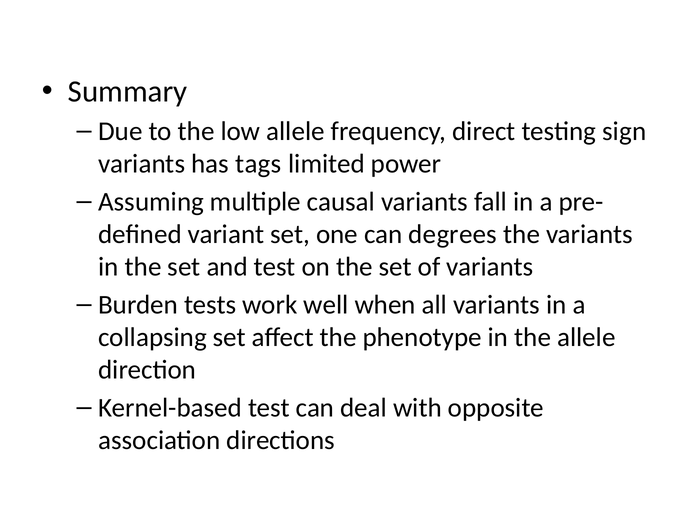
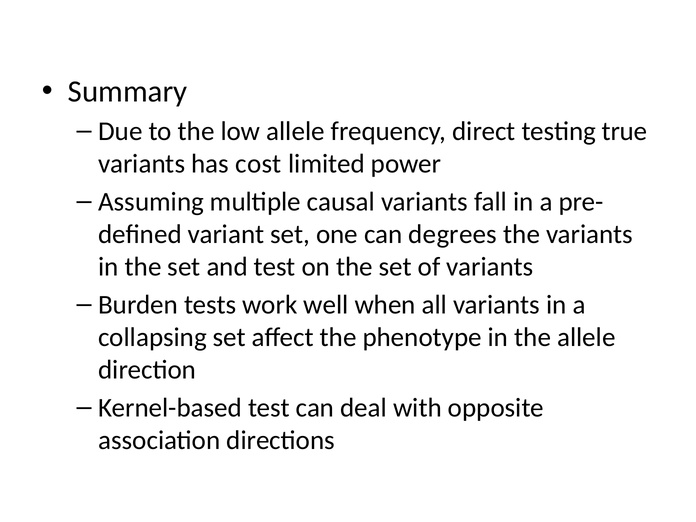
sign: sign -> true
tags: tags -> cost
